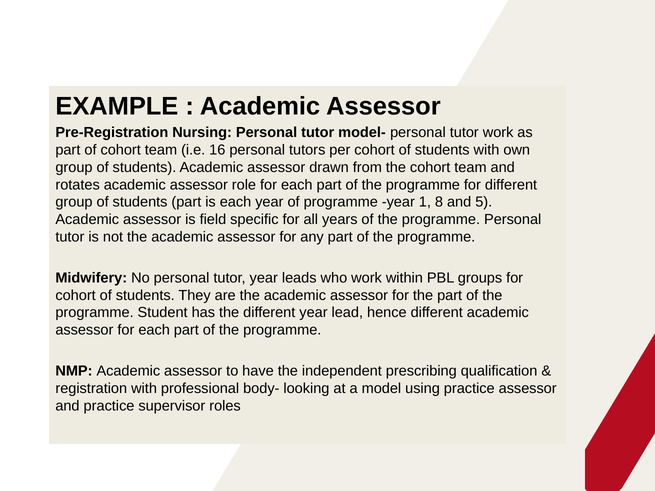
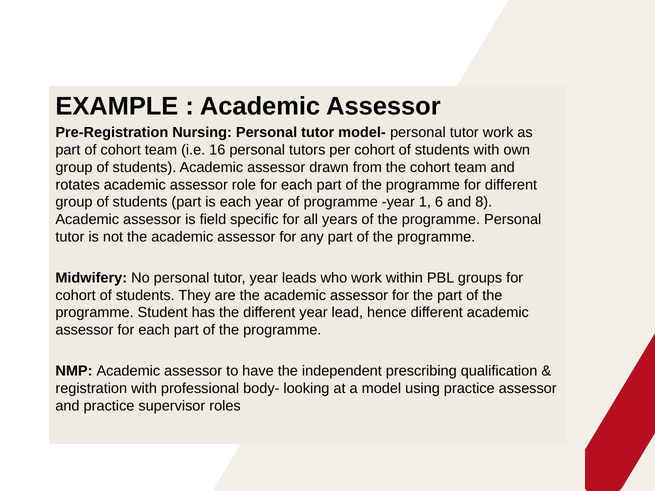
8: 8 -> 6
5: 5 -> 8
